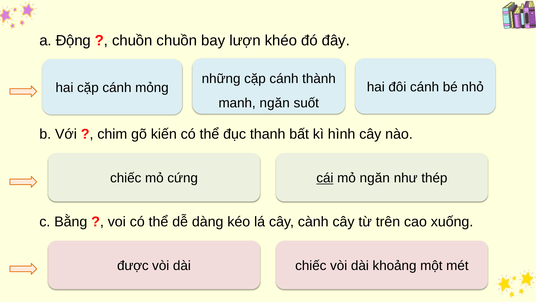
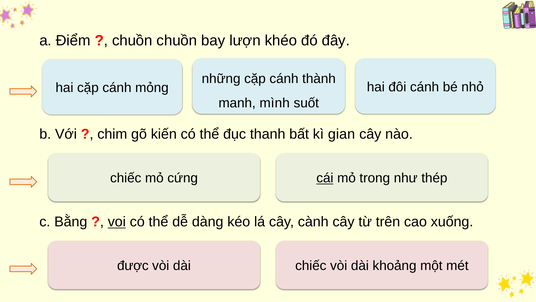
Động: Động -> Điểm
manh ngăn: ngăn -> mình
hình: hình -> gian
mỏ ngăn: ngăn -> trong
voi underline: none -> present
